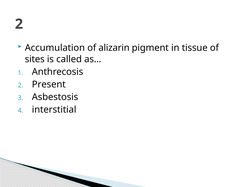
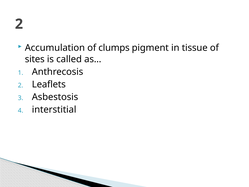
alizarin: alizarin -> clumps
Present: Present -> Leaflets
